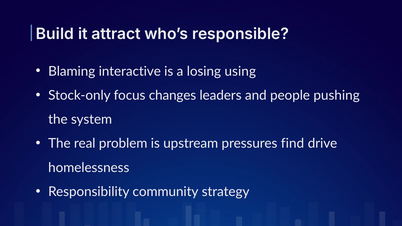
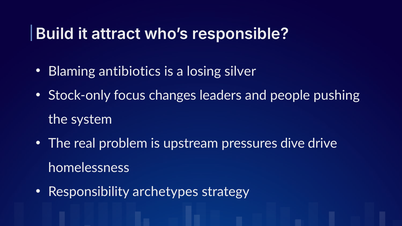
interactive: interactive -> antibiotics
using: using -> silver
find: find -> dive
community: community -> archetypes
